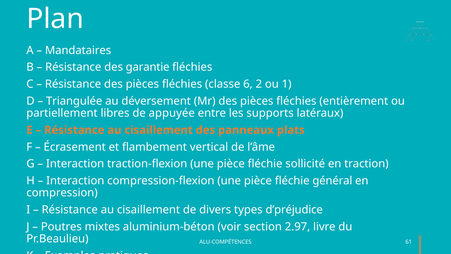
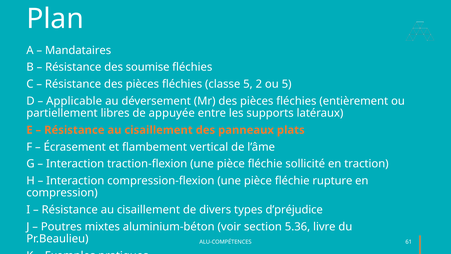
garantie: garantie -> soumise
classe 6: 6 -> 5
ou 1: 1 -> 5
Triangulée: Triangulée -> Applicable
général: général -> rupture
2.97: 2.97 -> 5.36
